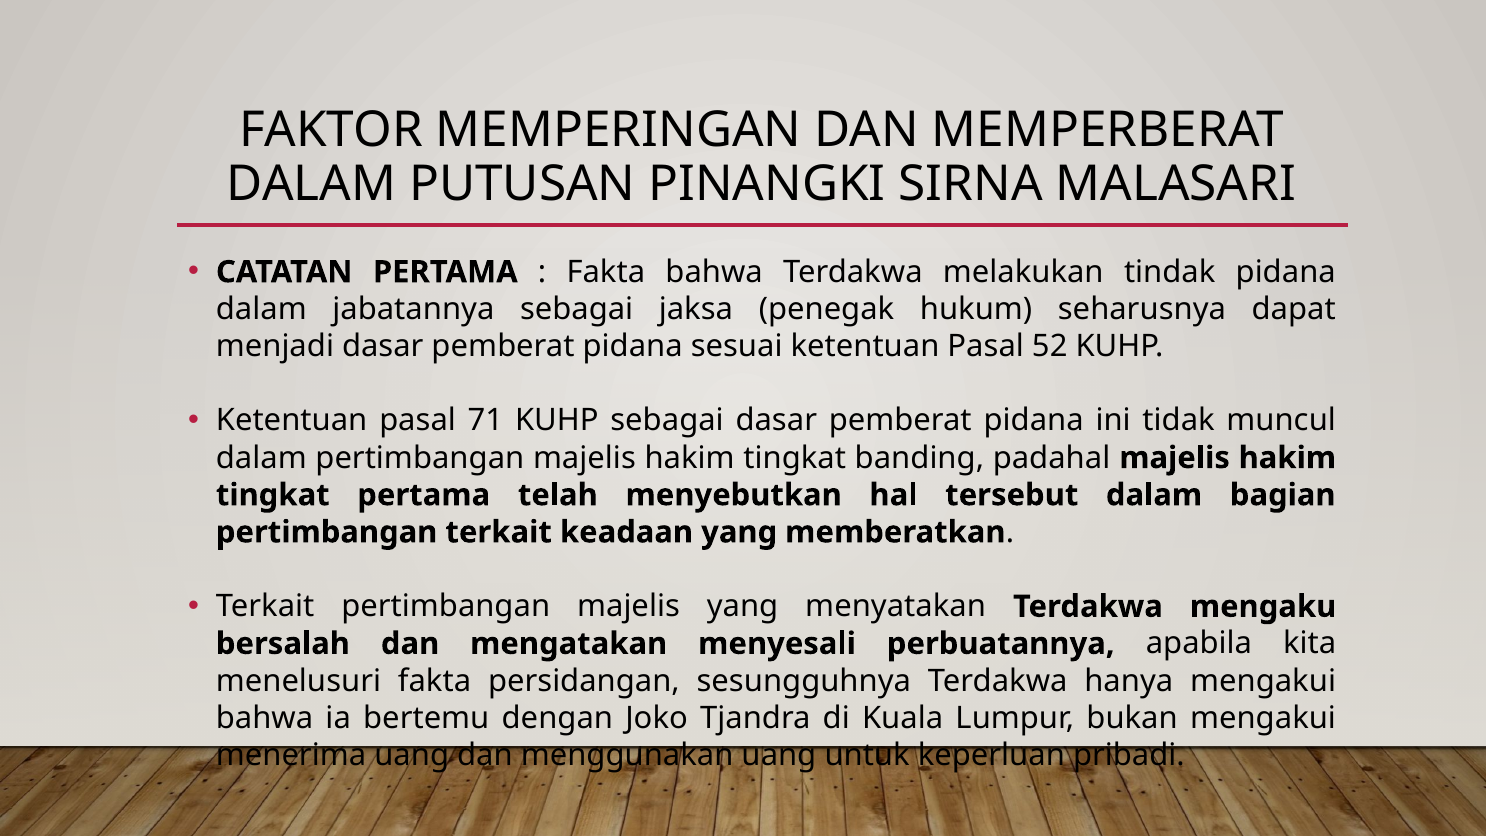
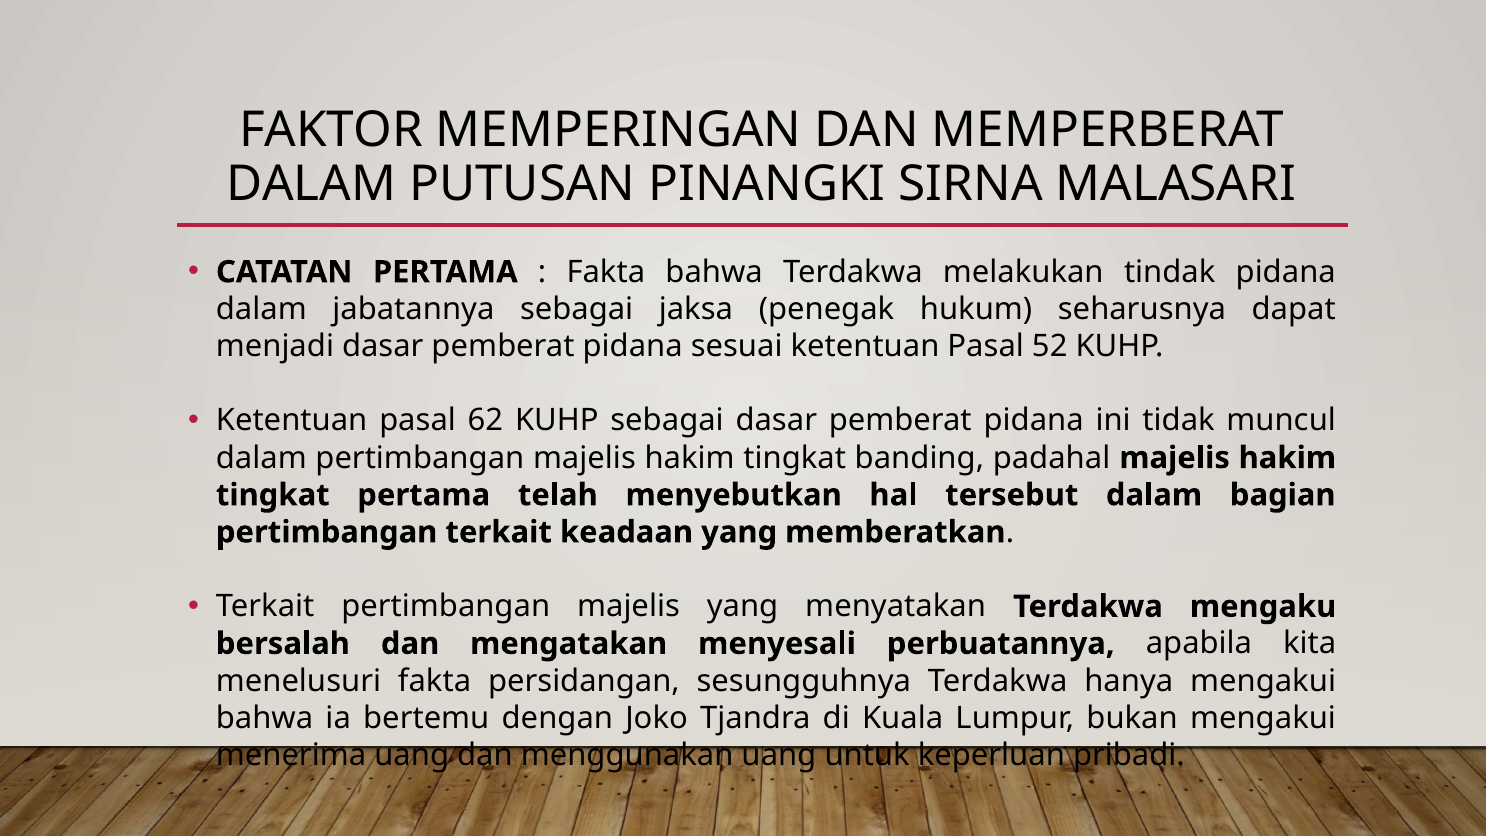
71: 71 -> 62
